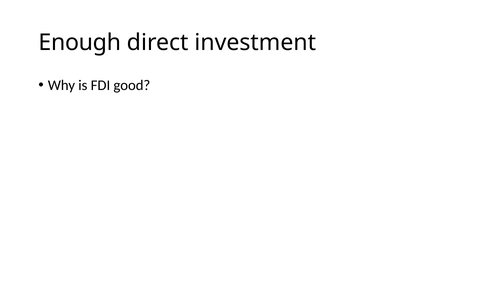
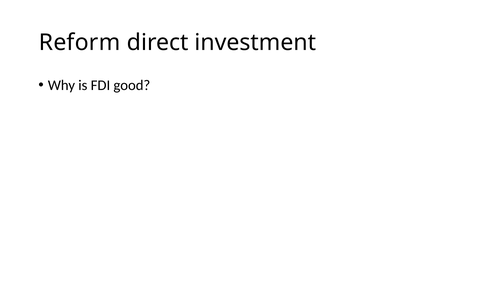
Enough: Enough -> Reform
